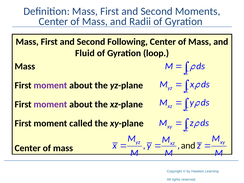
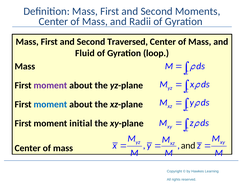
Following: Following -> Traversed
moment at (50, 104) colour: purple -> blue
called: called -> initial
